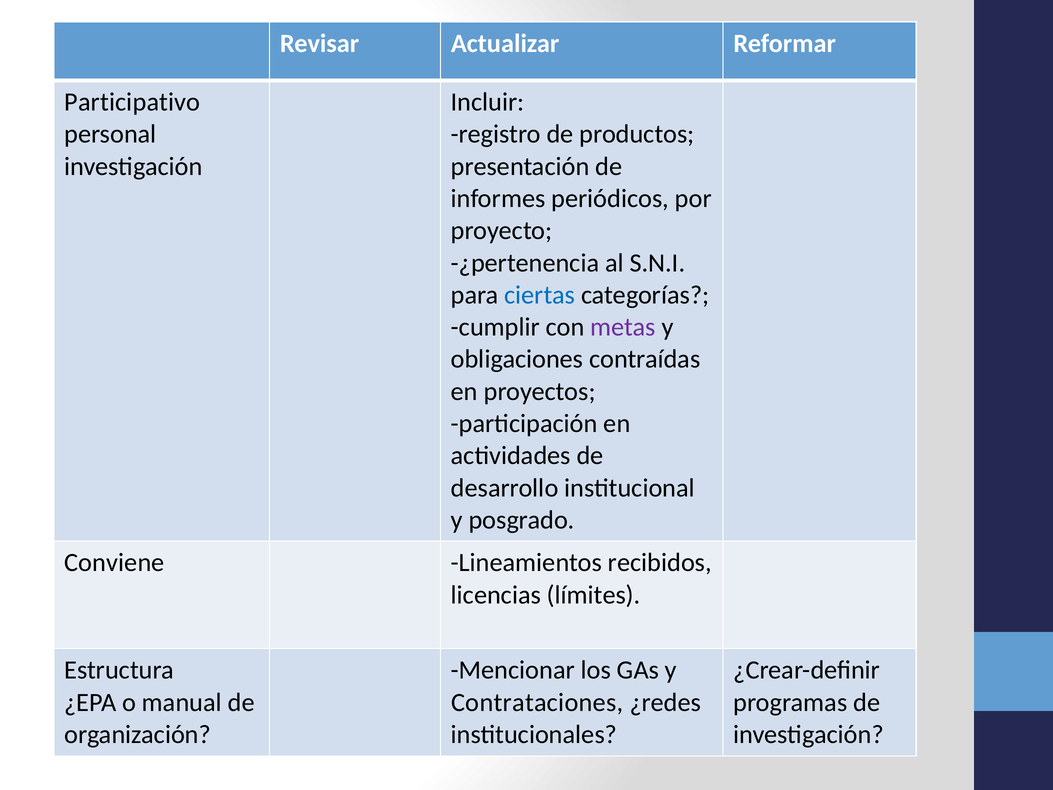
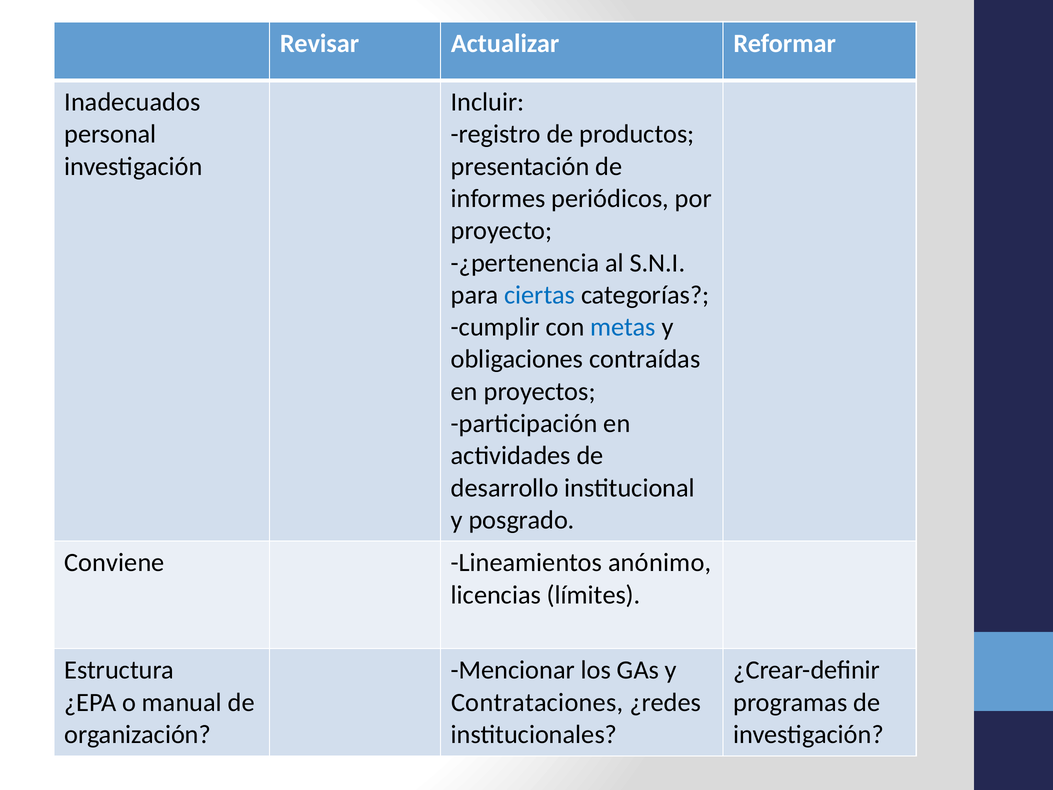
Participativo: Participativo -> Inadecuados
metas colour: purple -> blue
recibidos: recibidos -> anónimo
